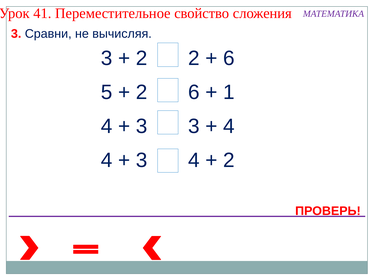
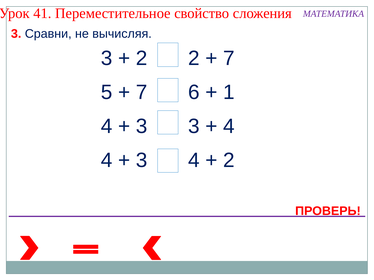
6 at (229, 58): 6 -> 7
2 at (142, 92): 2 -> 7
